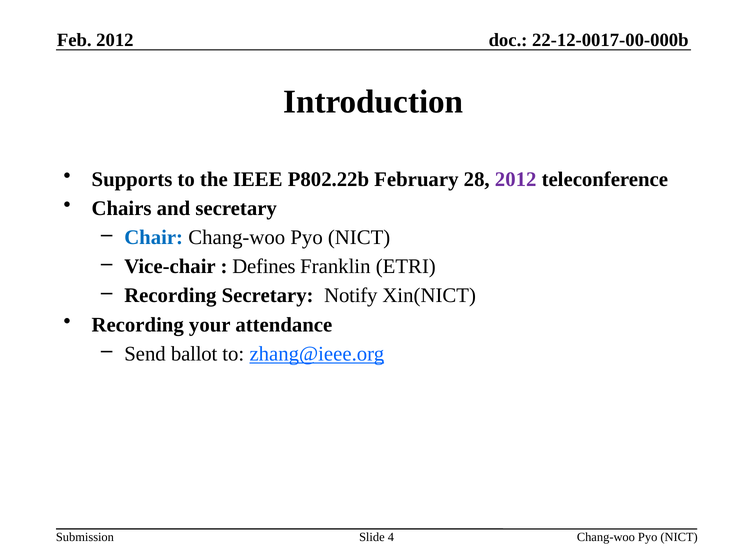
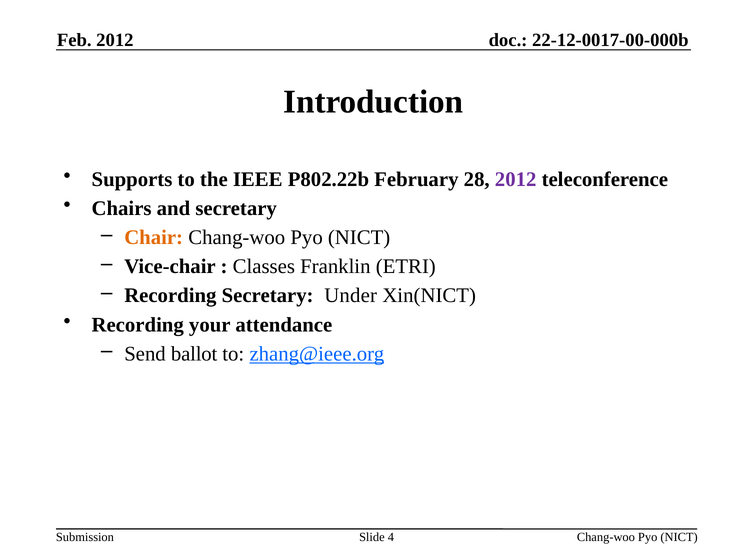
Chair colour: blue -> orange
Defines: Defines -> Classes
Notify: Notify -> Under
